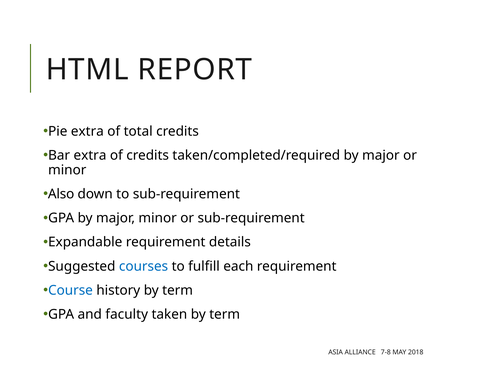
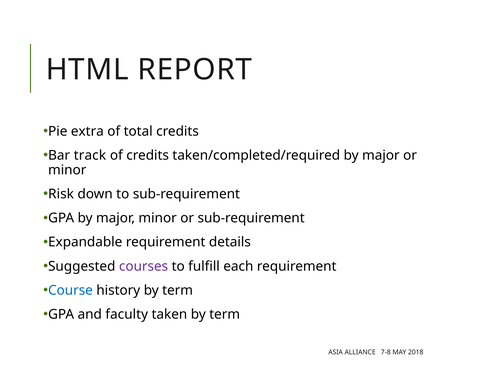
Bar extra: extra -> track
Also: Also -> Risk
courses colour: blue -> purple
